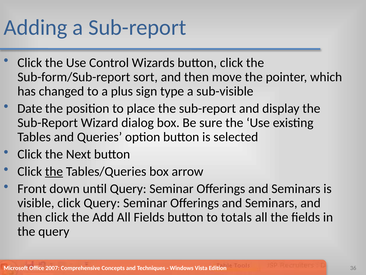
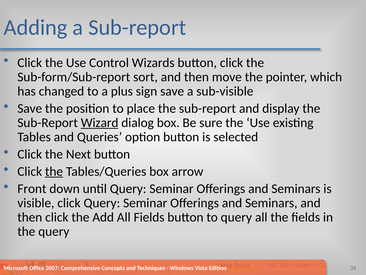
sign type: type -> save
Date at (30, 108): Date -> Save
Wizard underline: none -> present
to totals: totals -> query
